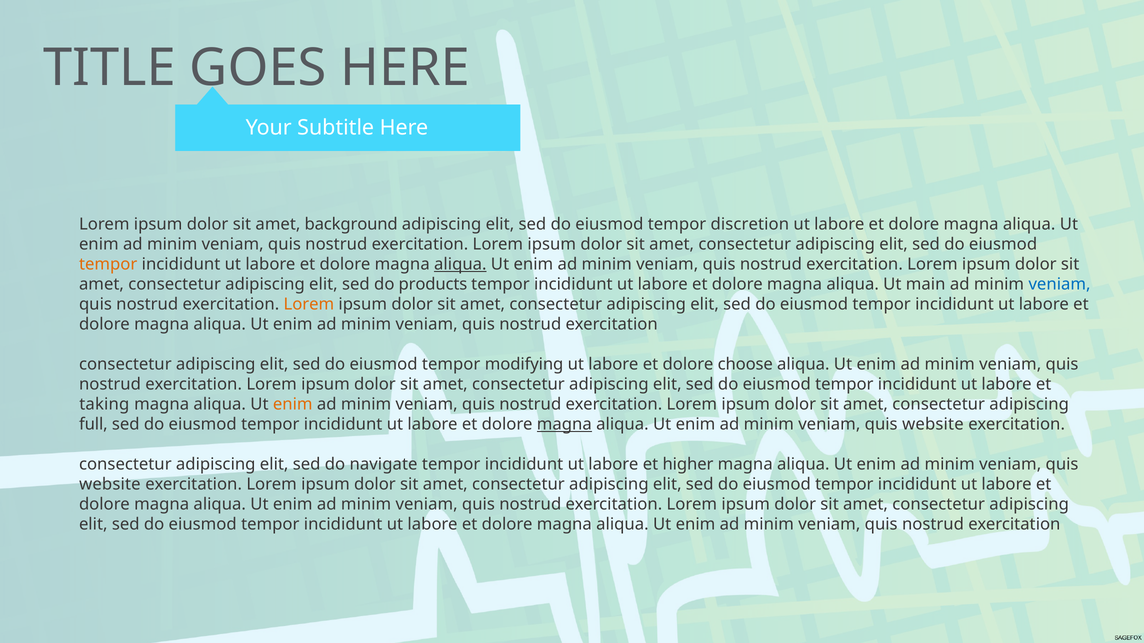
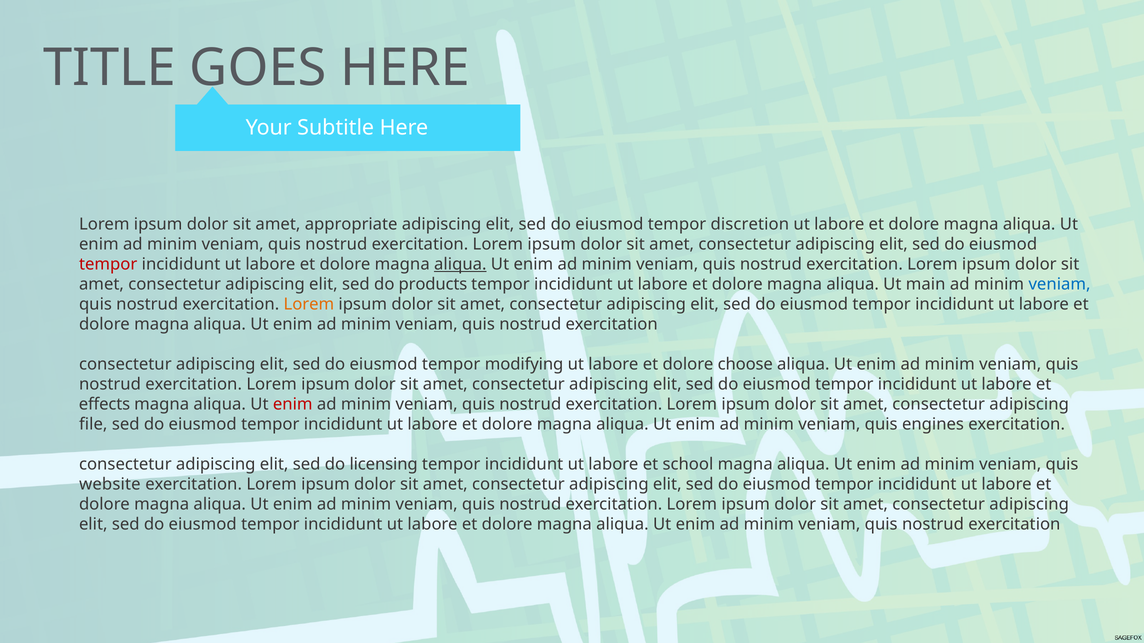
background: background -> appropriate
tempor at (108, 264) colour: orange -> red
taking: taking -> effects
enim at (293, 405) colour: orange -> red
full: full -> file
magna at (564, 425) underline: present -> none
website at (933, 425): website -> engines
navigate: navigate -> licensing
higher: higher -> school
